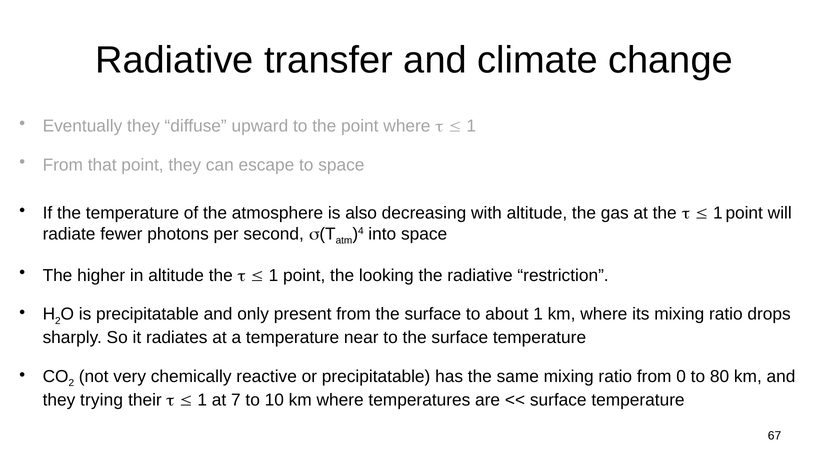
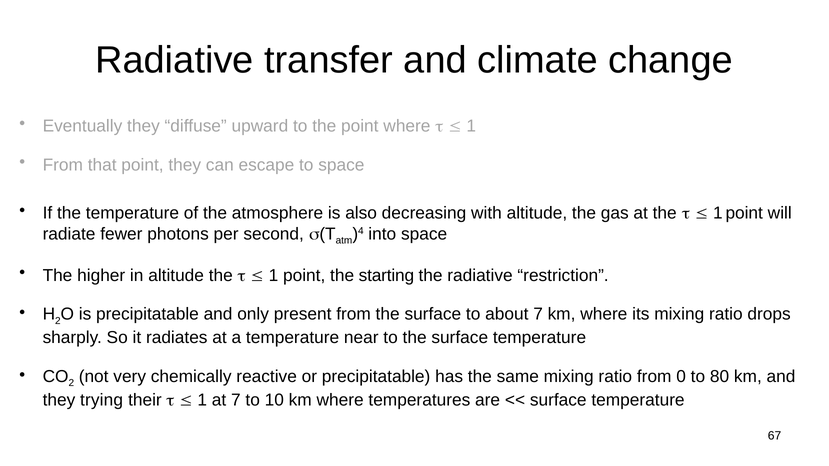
looking: looking -> starting
about 1: 1 -> 7
